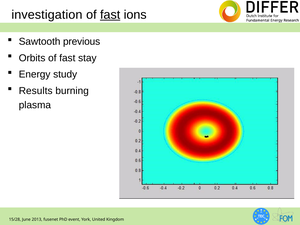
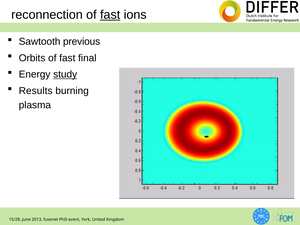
investigation: investigation -> reconnection
stay: stay -> final
study underline: none -> present
